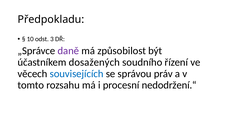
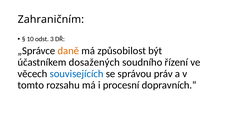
Předpokladu: Předpokladu -> Zahraničním
daně colour: purple -> orange
nedodržení.“: nedodržení.“ -> dopravních.“
